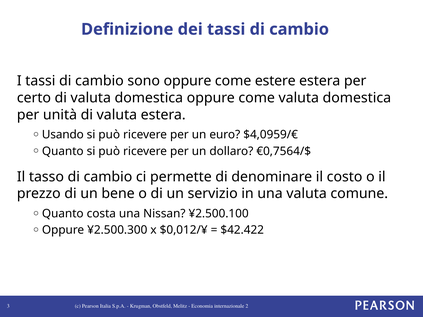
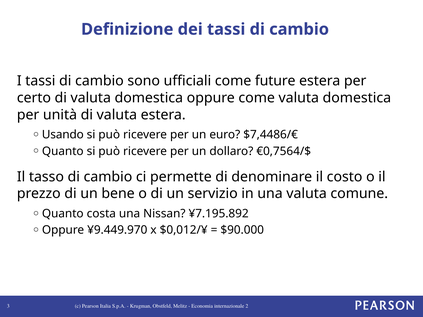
sono oppure: oppure -> ufficiali
estere: estere -> future
$4,0959/€: $4,0959/€ -> $7,4486/€
¥2.500.100: ¥2.500.100 -> ¥7.195.892
¥2.500.300: ¥2.500.300 -> ¥9.449.970
$42.422: $42.422 -> $90.000
